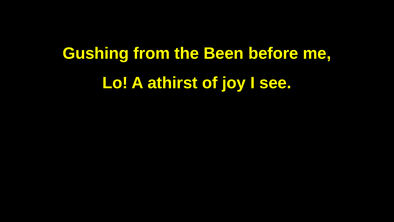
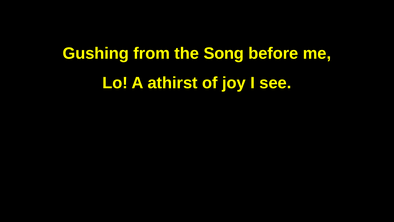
Been: Been -> Song
